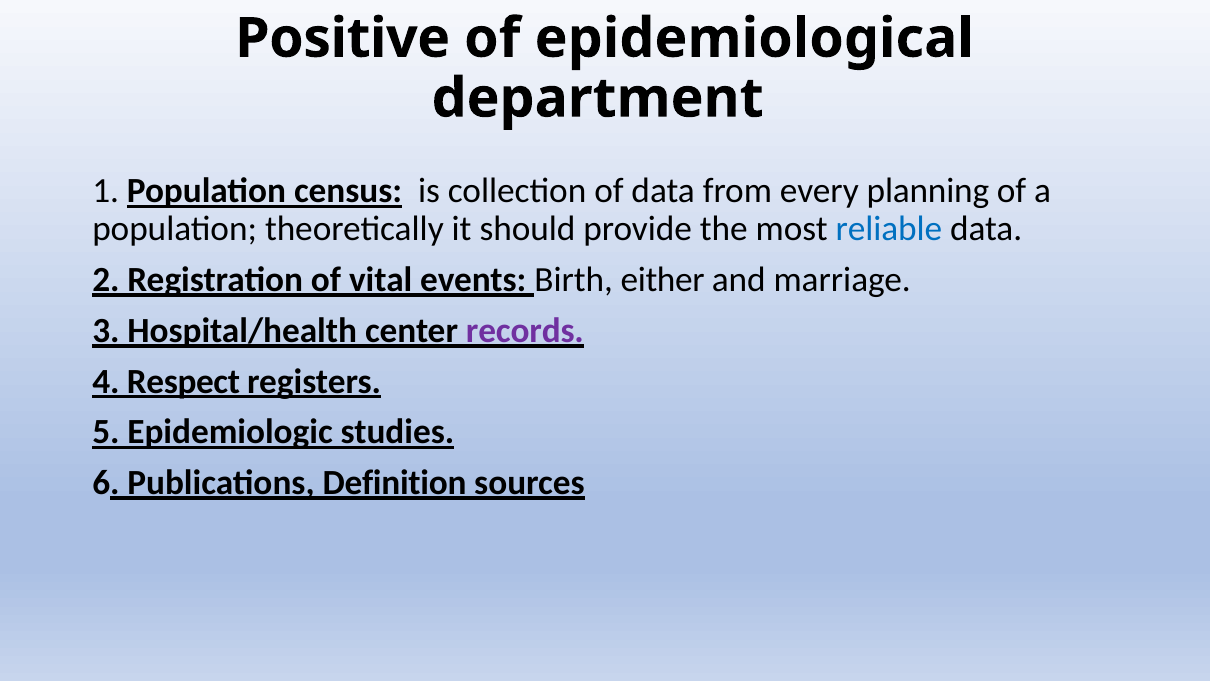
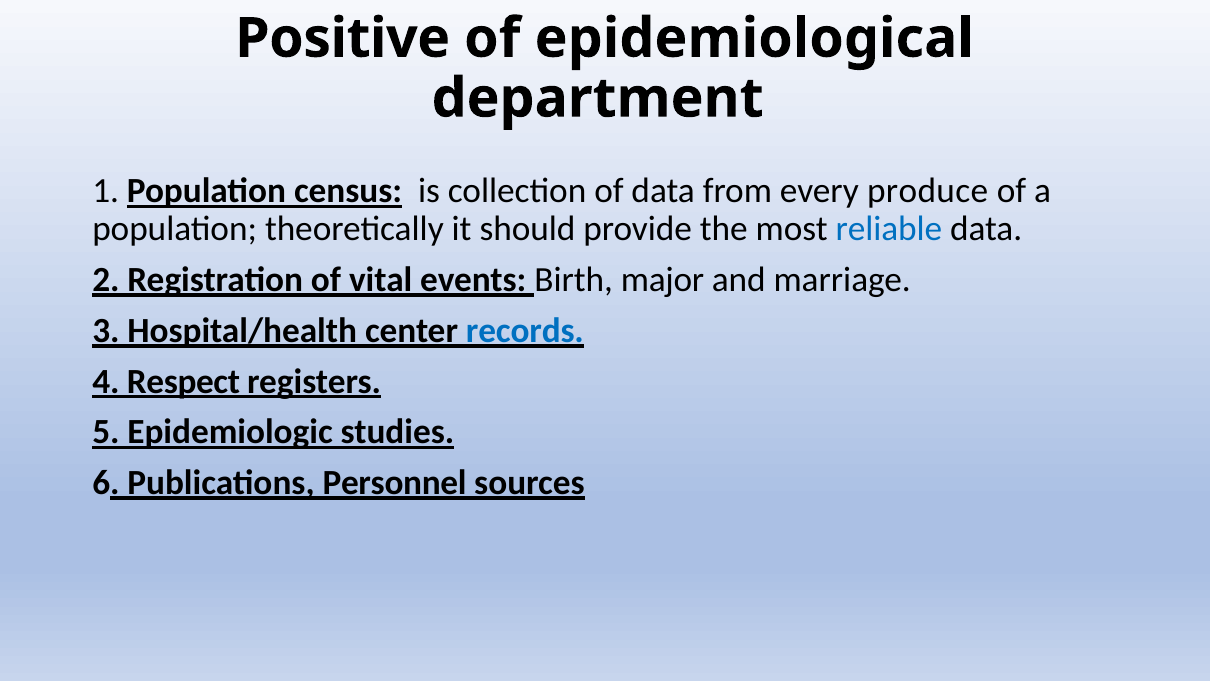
planning: planning -> produce
either: either -> major
records colour: purple -> blue
Definition: Definition -> Personnel
